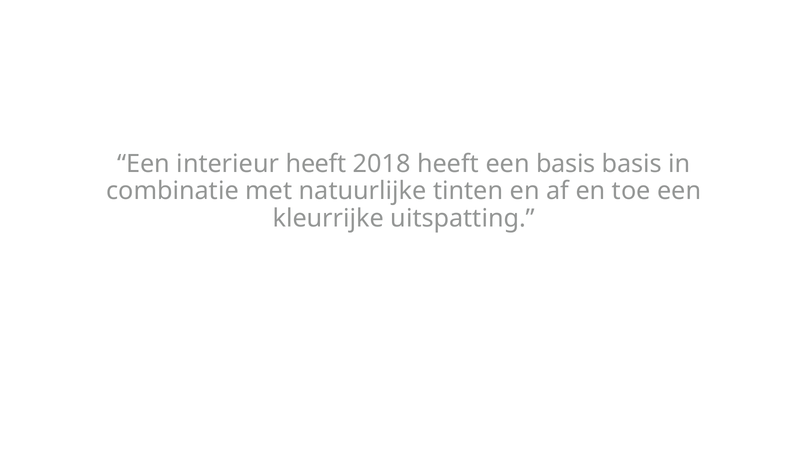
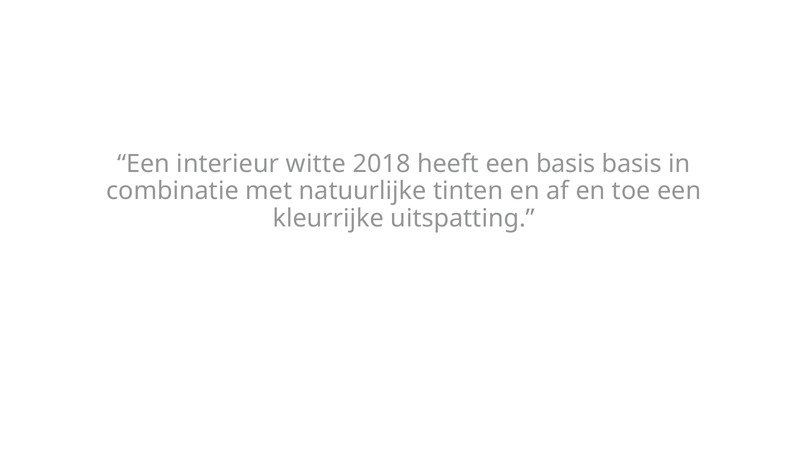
interieur heeft: heeft -> witte
